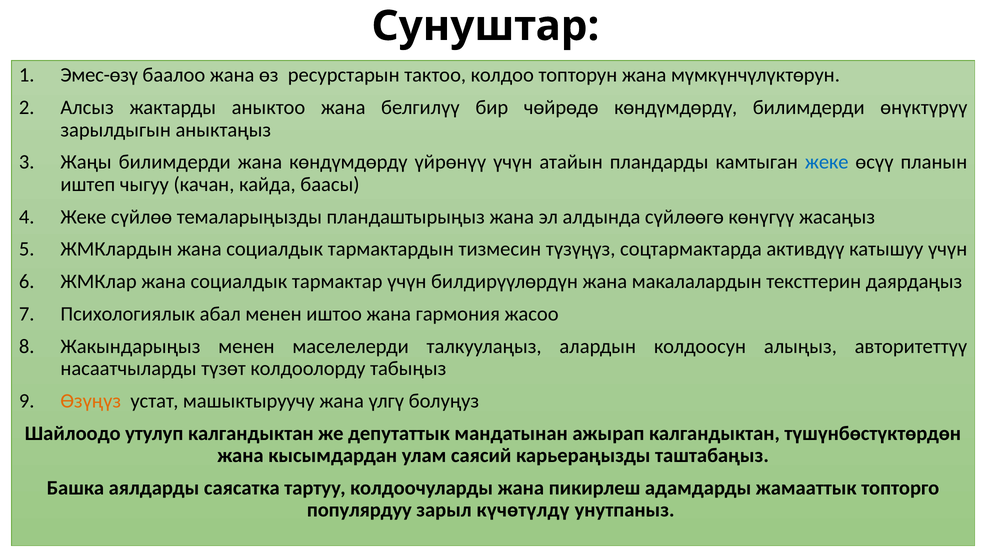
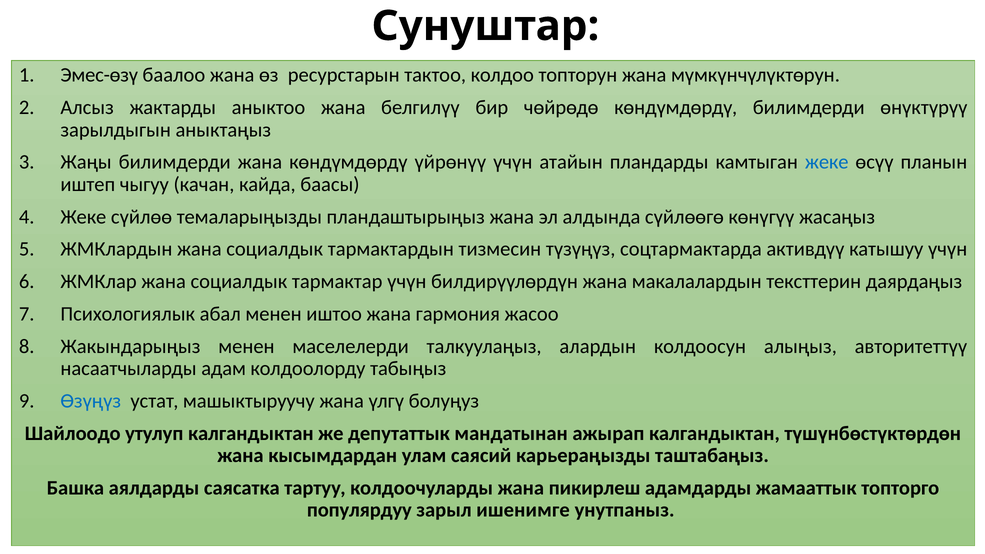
түзөт: түзөт -> адам
Өзүңүз colour: orange -> blue
күчөтүлдү: күчөтүлдү -> ишенимге
